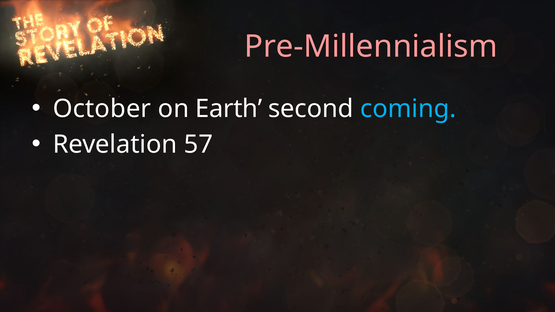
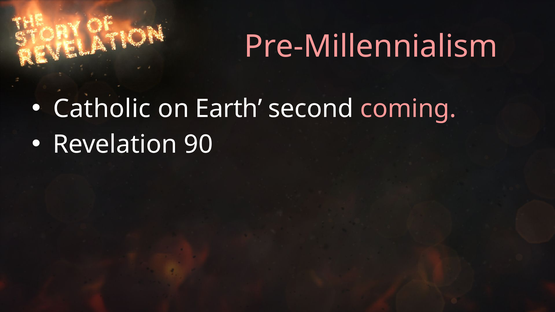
October: October -> Catholic
coming colour: light blue -> pink
57: 57 -> 90
